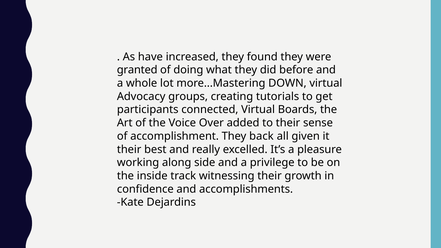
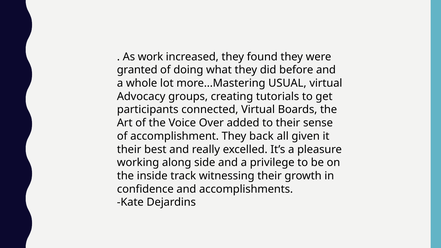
have: have -> work
DOWN: DOWN -> USUAL
